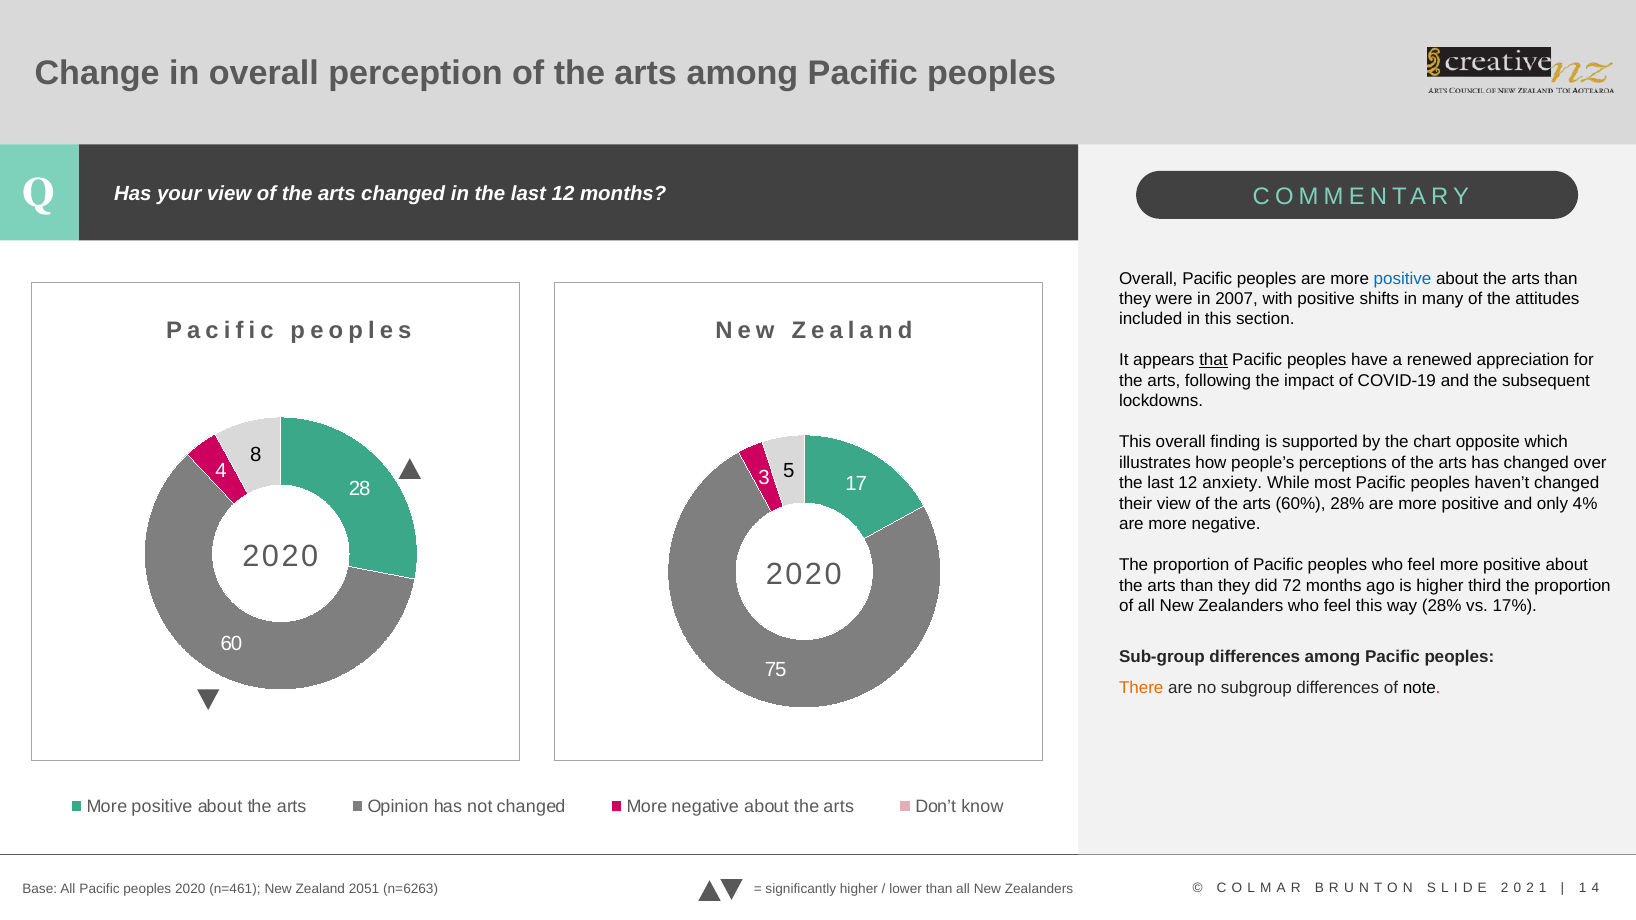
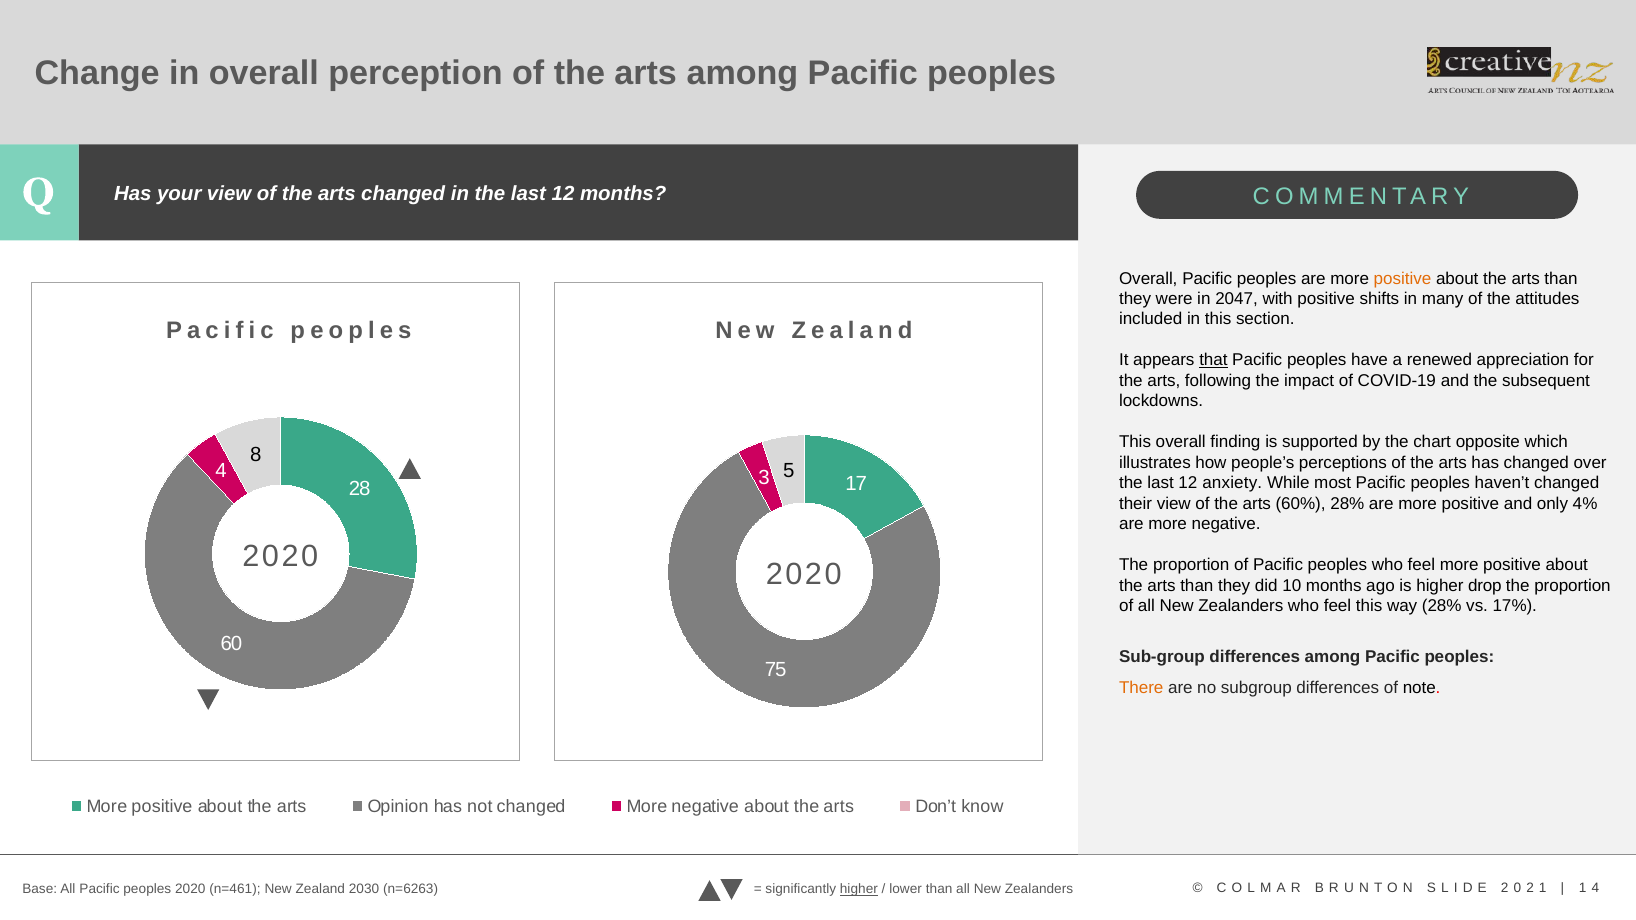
positive at (1402, 278) colour: blue -> orange
2007: 2007 -> 2047
72: 72 -> 10
third: third -> drop
2051: 2051 -> 2030
higher at (859, 889) underline: none -> present
